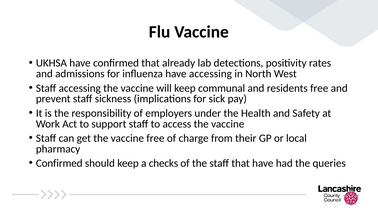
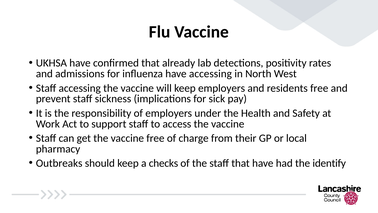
keep communal: communal -> employers
Confirmed at (59, 163): Confirmed -> Outbreaks
queries: queries -> identify
